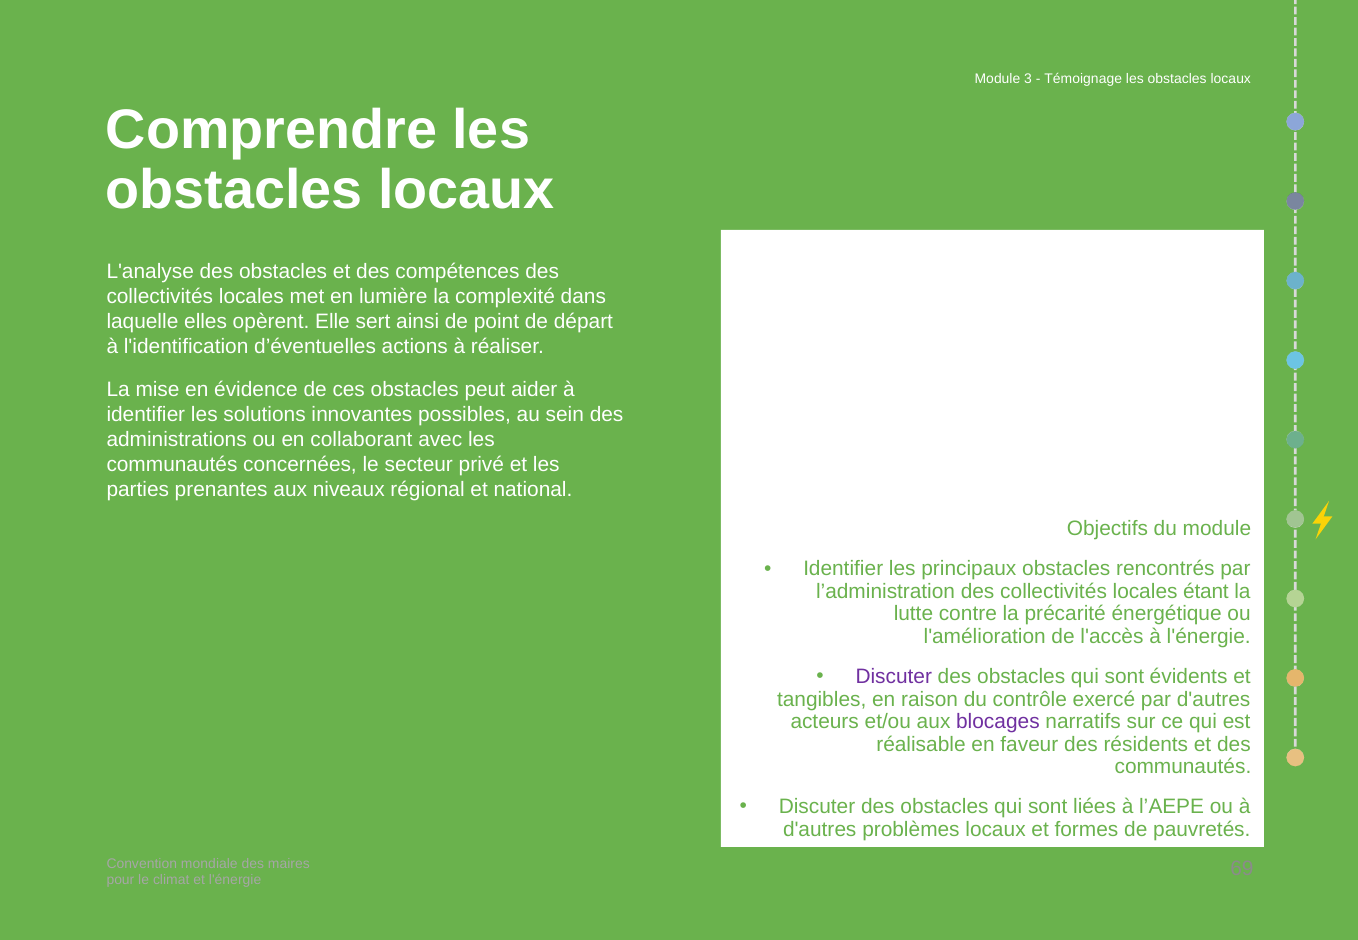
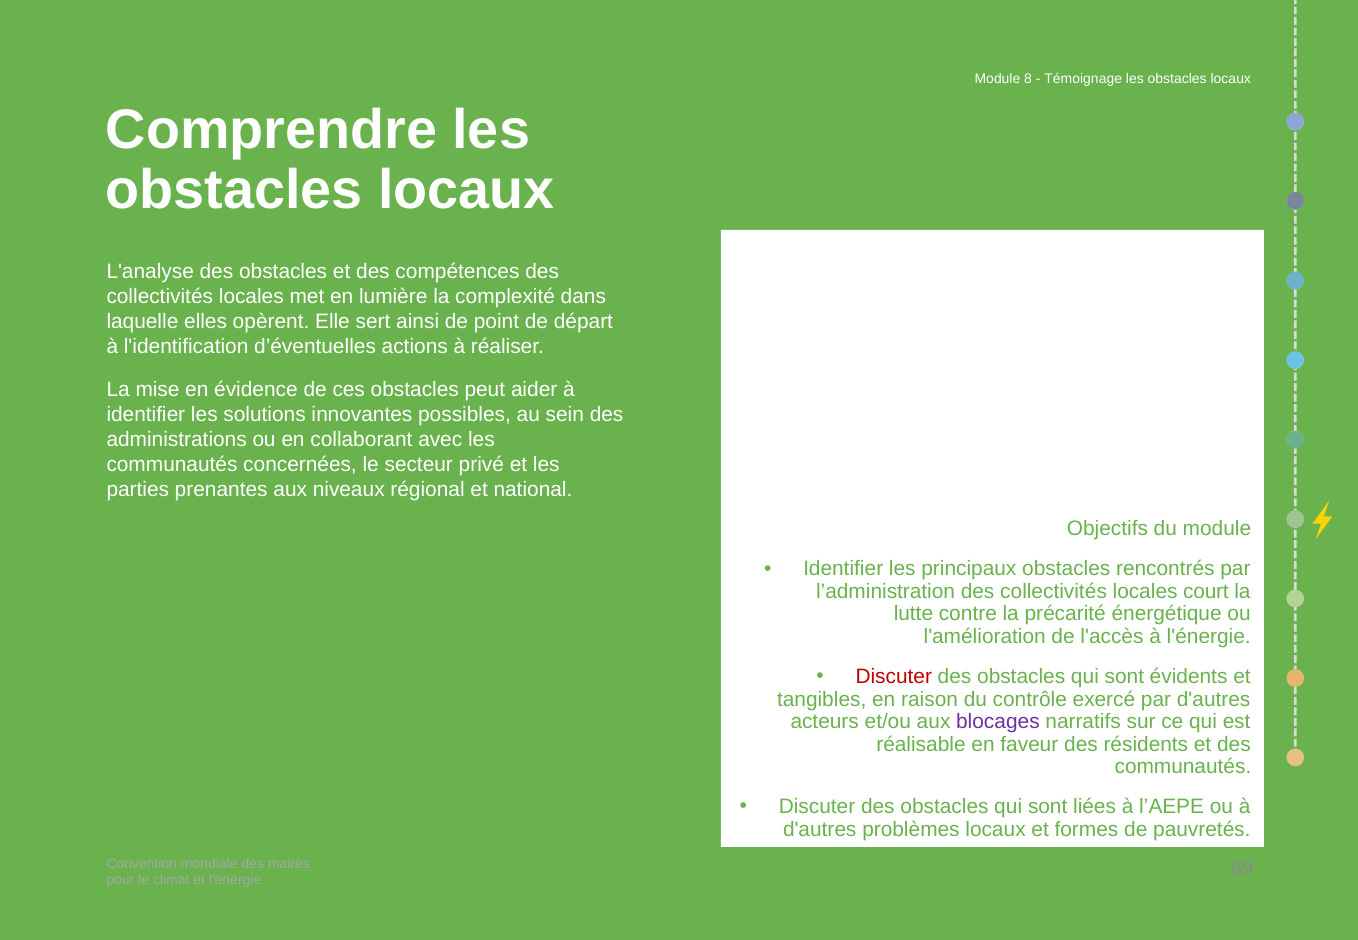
3: 3 -> 8
étant: étant -> court
Discuter at (894, 677) colour: purple -> red
